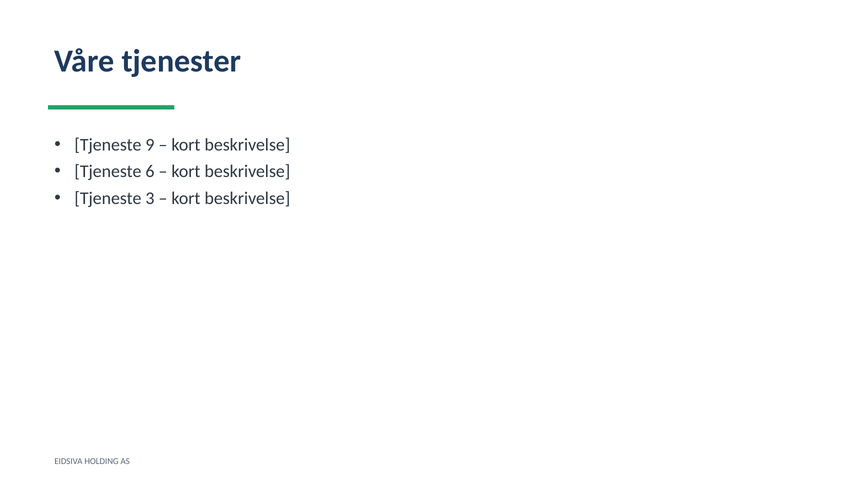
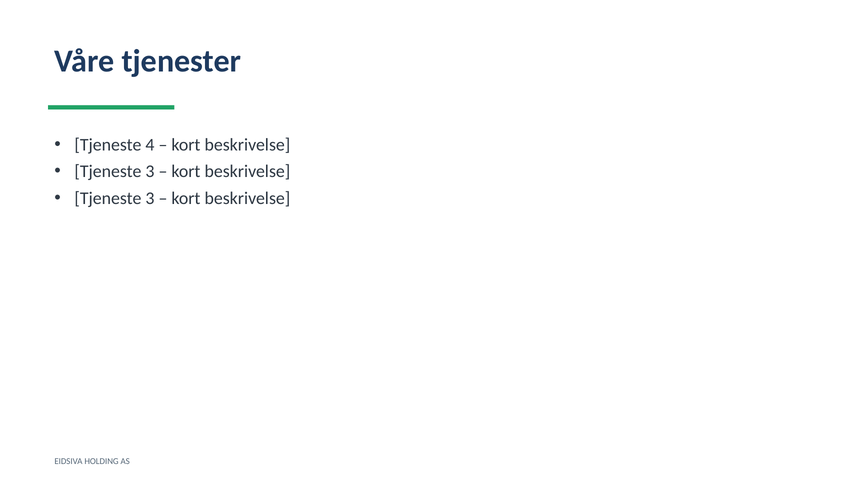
9: 9 -> 4
6 at (150, 172): 6 -> 3
